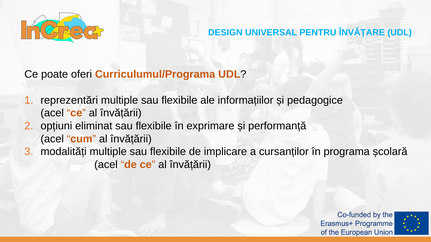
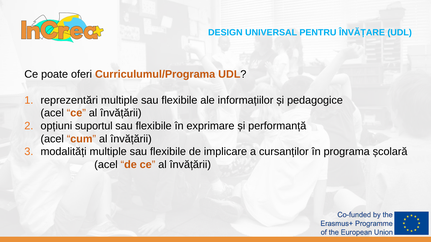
eliminat: eliminat -> suportul
